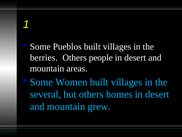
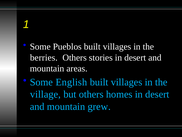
people: people -> stories
Women: Women -> English
several: several -> village
